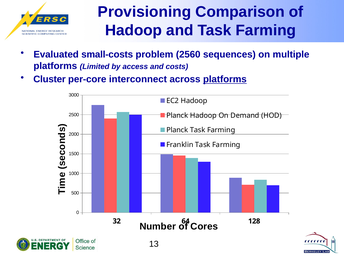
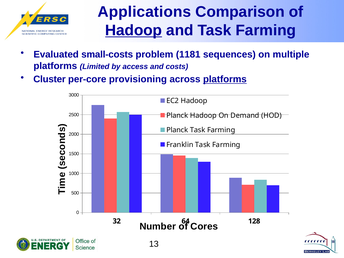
Provisioning: Provisioning -> Applications
Hadoop at (134, 30) underline: none -> present
2560: 2560 -> 1181
interconnect: interconnect -> provisioning
